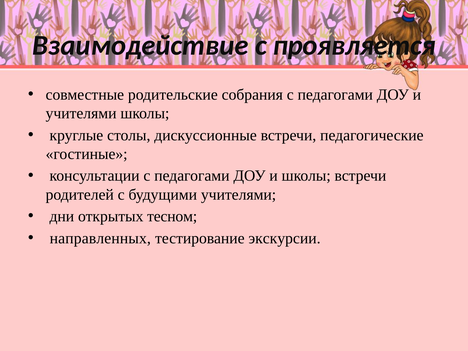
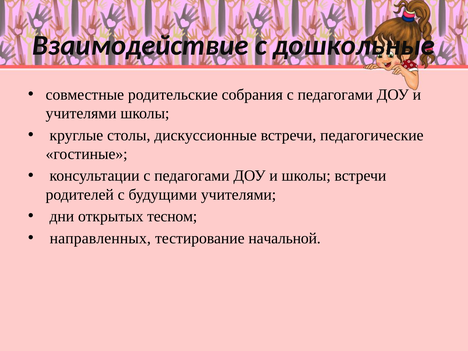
проявляется: проявляется -> дошкольные
экскурсии: экскурсии -> начальной
